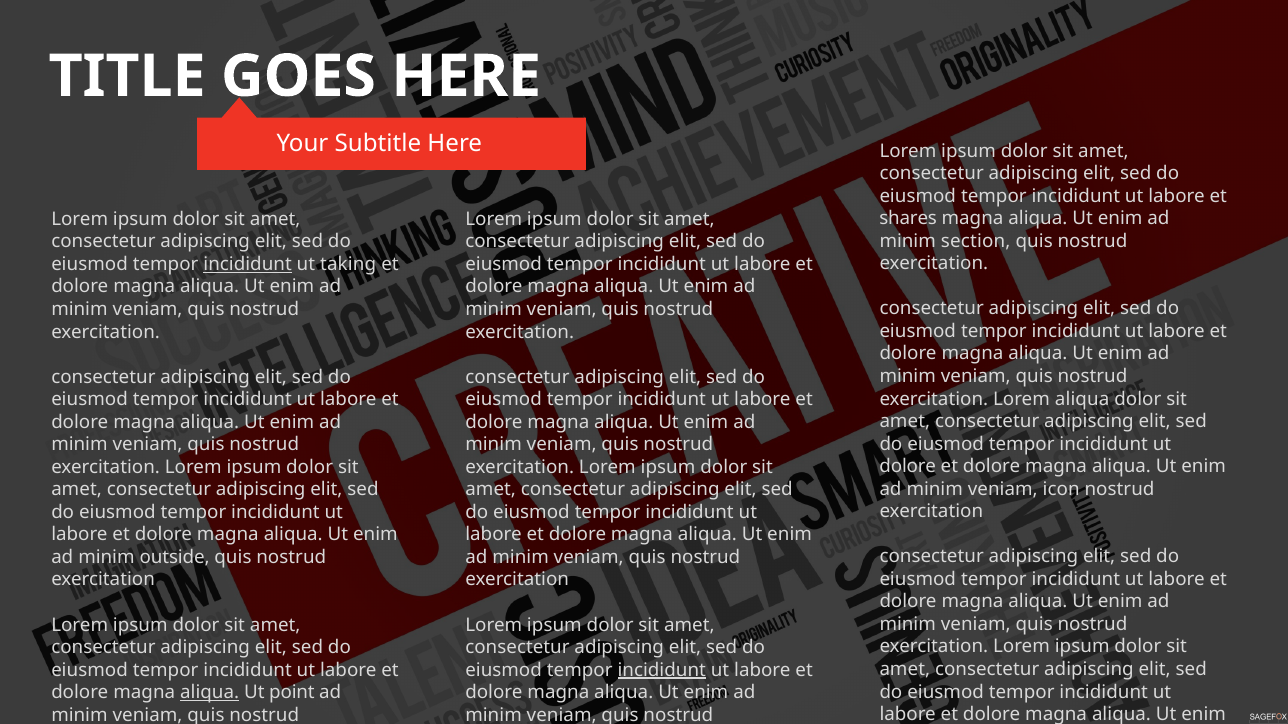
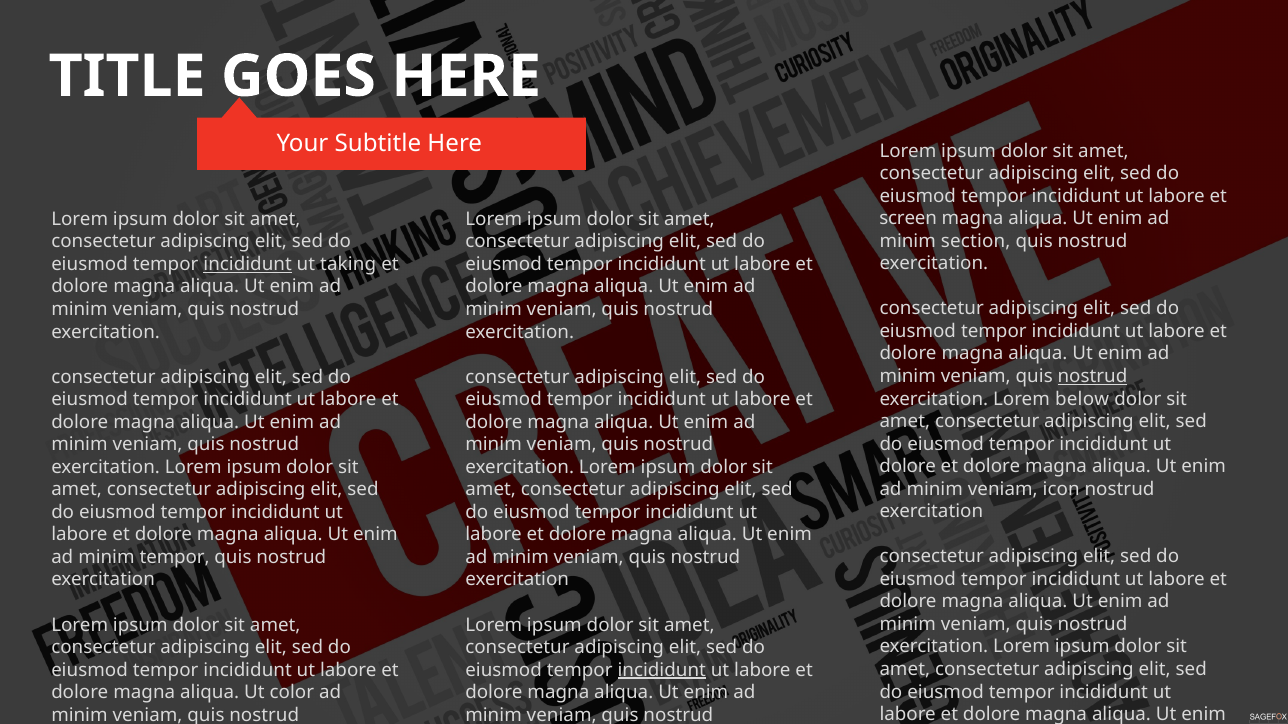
shares: shares -> screen
nostrud at (1092, 377) underline: none -> present
Lorem aliqua: aliqua -> below
minim outside: outside -> tempor
aliqua at (210, 693) underline: present -> none
point: point -> color
